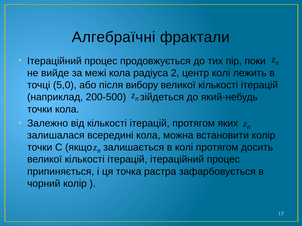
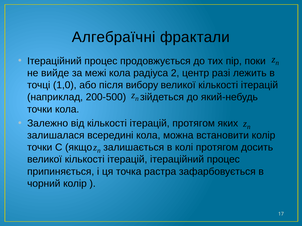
центр колі: колі -> разі
5,0: 5,0 -> 1,0
